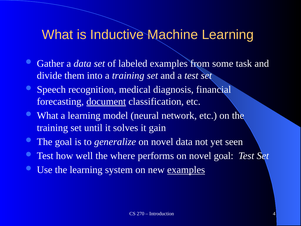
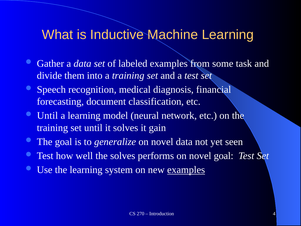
document underline: present -> none
What at (48, 116): What -> Until
the where: where -> solves
